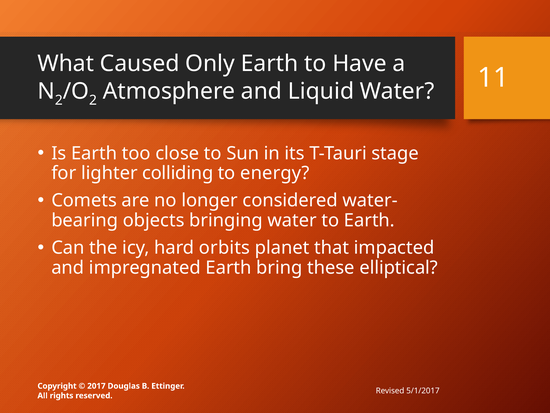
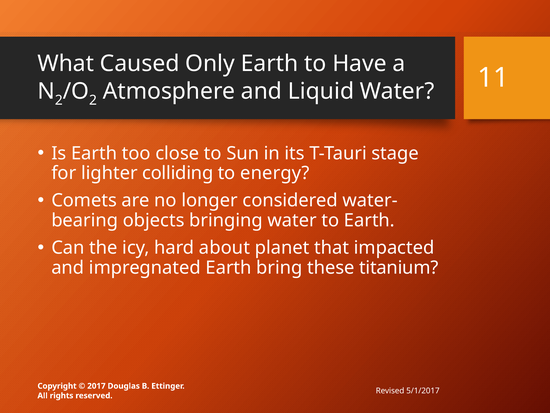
orbits: orbits -> about
elliptical: elliptical -> titanium
